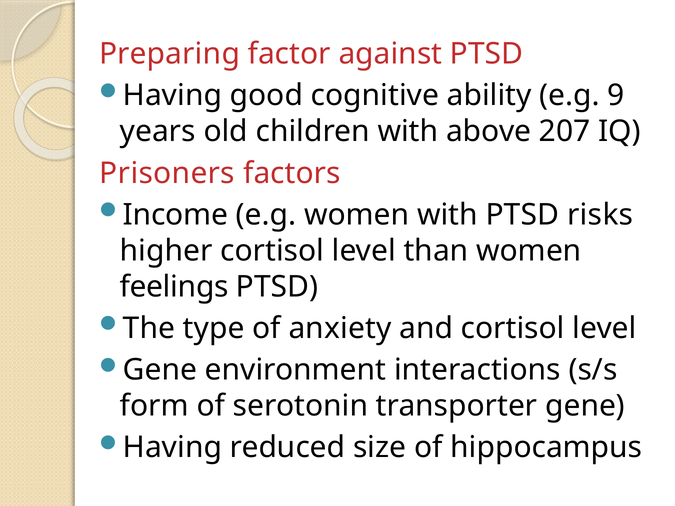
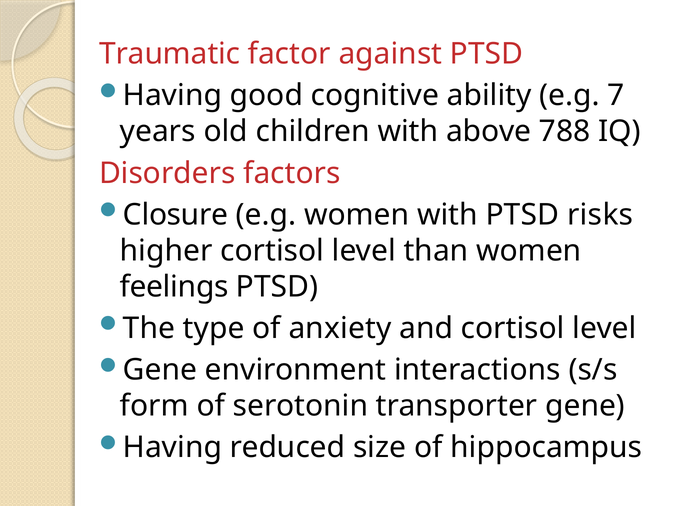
Preparing: Preparing -> Traumatic
9: 9 -> 7
207: 207 -> 788
Prisoners: Prisoners -> Disorders
Income: Income -> Closure
